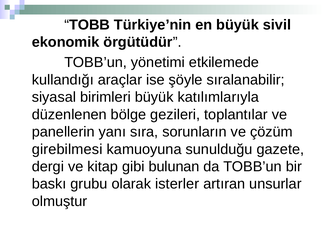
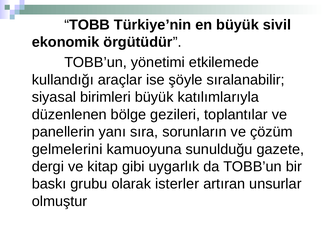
girebilmesi: girebilmesi -> gelmelerini
bulunan: bulunan -> uygarlık
